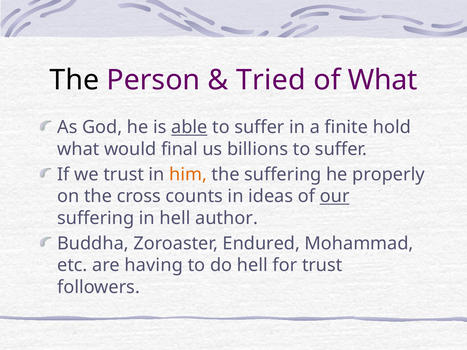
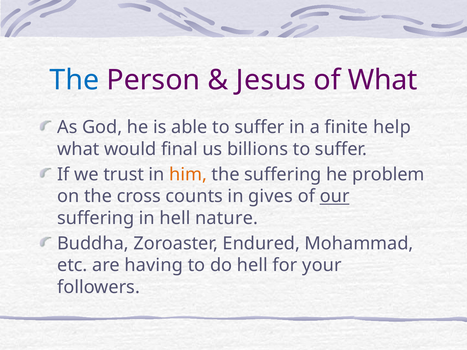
The at (74, 80) colour: black -> blue
Tried: Tried -> Jesus
able underline: present -> none
hold: hold -> help
properly: properly -> problem
ideas: ideas -> gives
author: author -> nature
for trust: trust -> your
